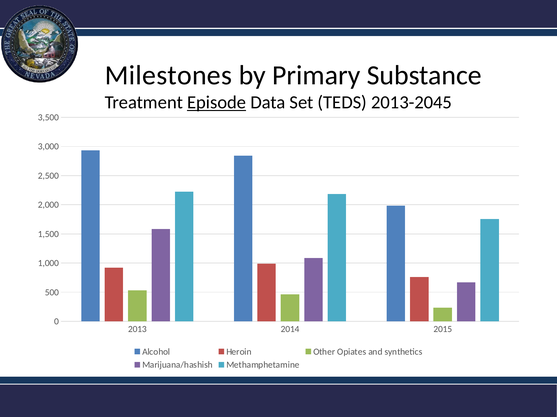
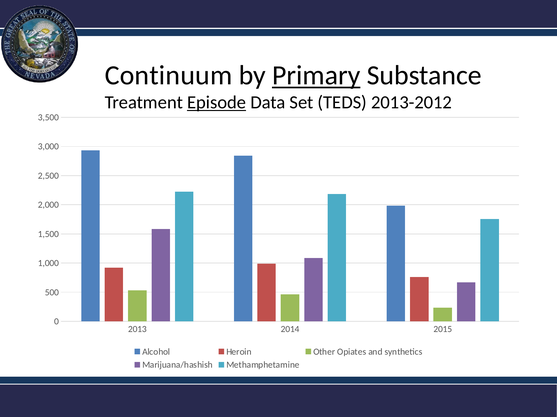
Milestones: Milestones -> Continuum
Primary underline: none -> present
2013-2045: 2013-2045 -> 2013-2012
